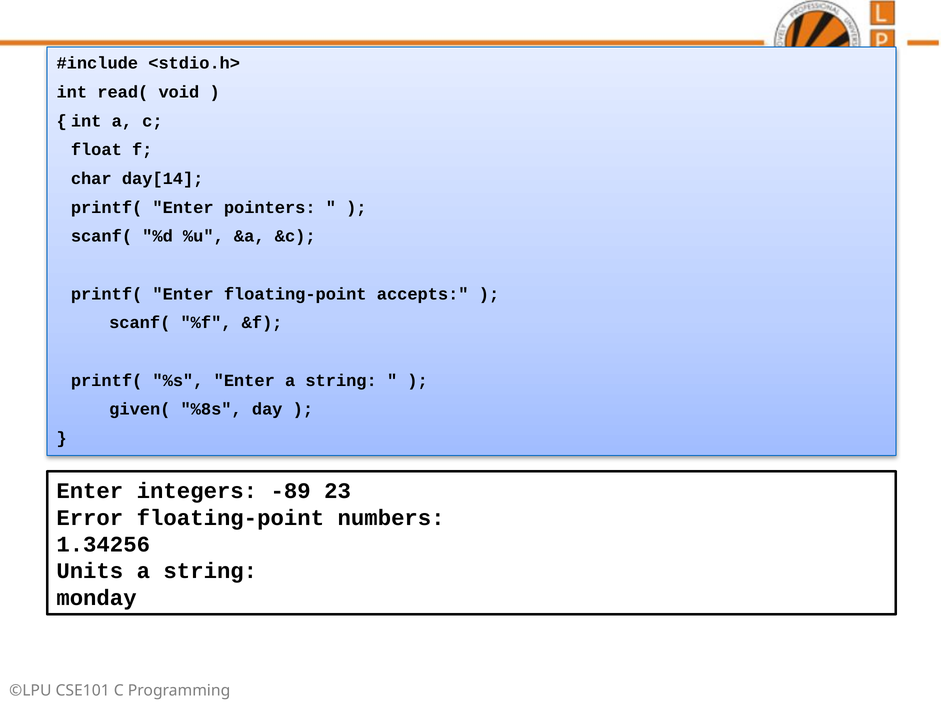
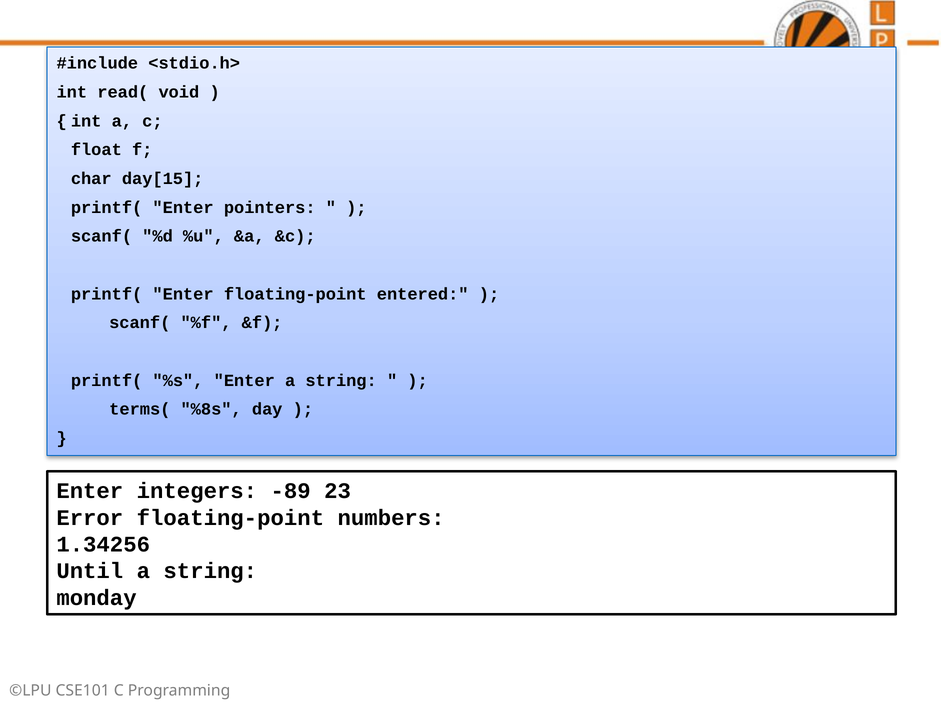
day[14: day[14 -> day[15
accepts: accepts -> entered
given(: given( -> terms(
Units: Units -> Until
